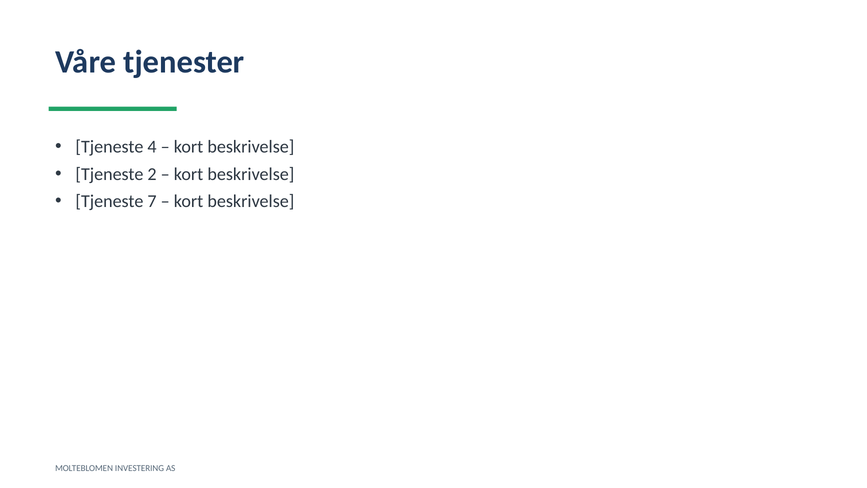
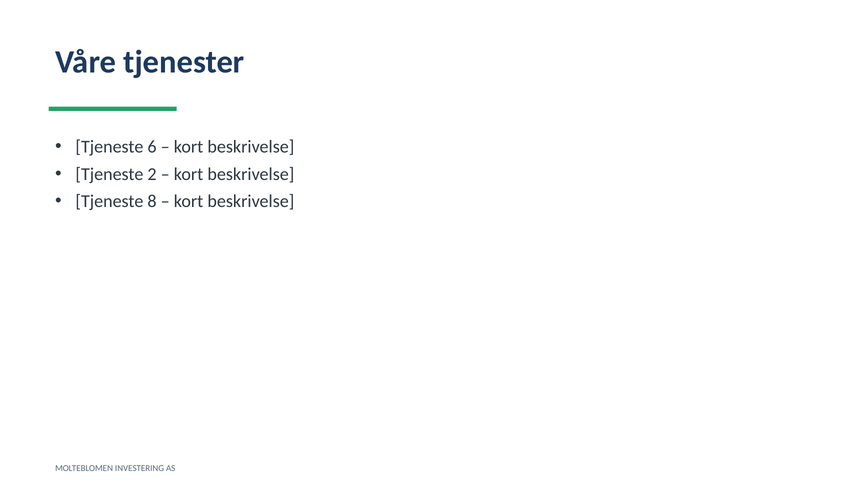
4: 4 -> 6
7: 7 -> 8
